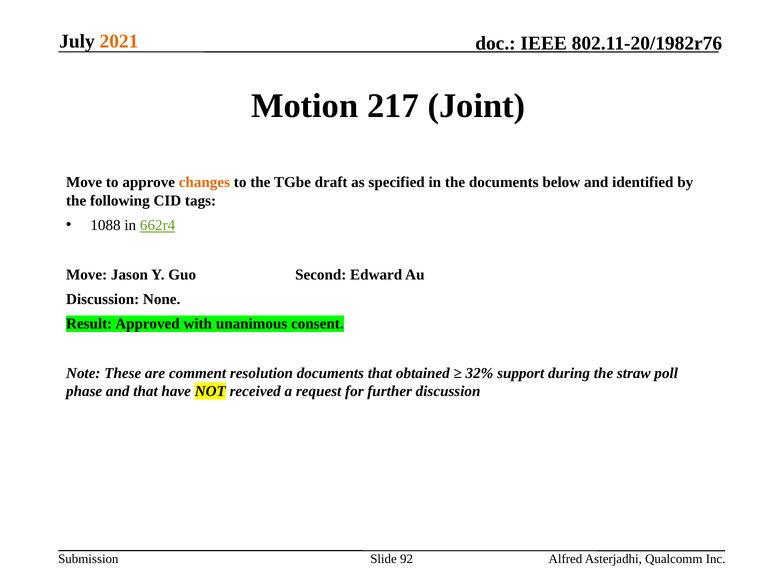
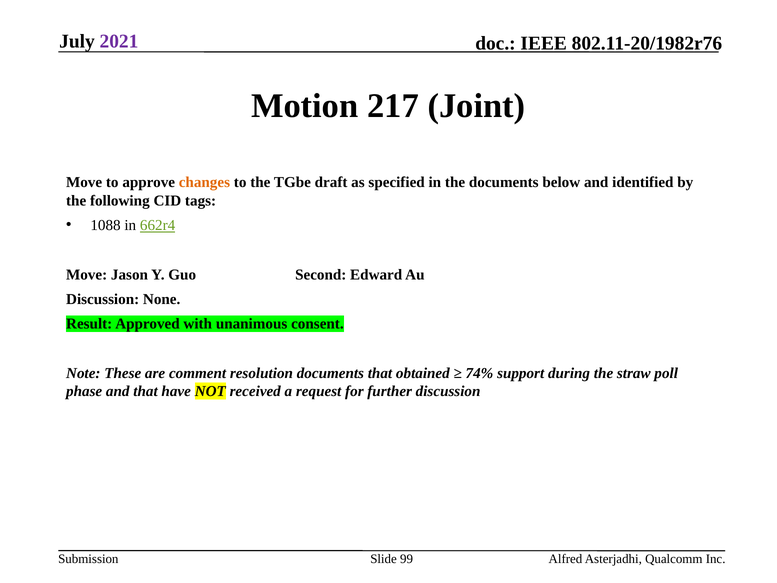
2021 colour: orange -> purple
32%: 32% -> 74%
92: 92 -> 99
